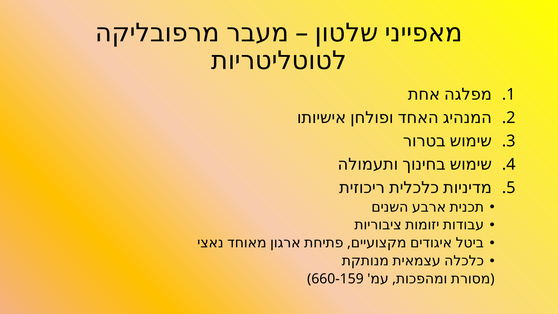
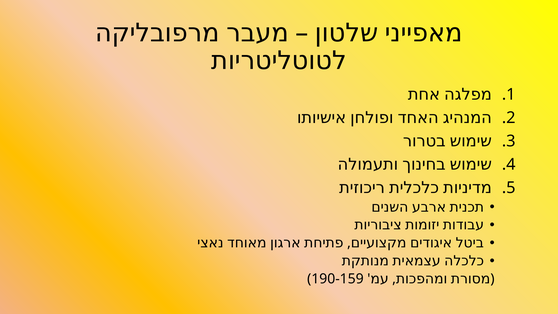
660-159: 660-159 -> 190-159
